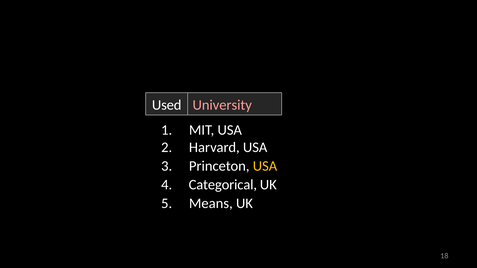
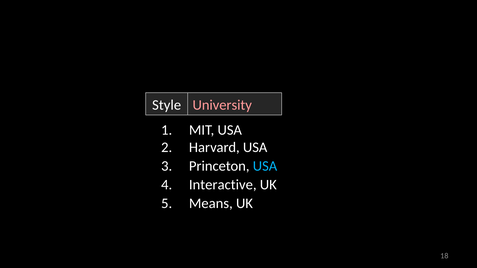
Used: Used -> Style
USA at (265, 166) colour: yellow -> light blue
Categorical: Categorical -> Interactive
